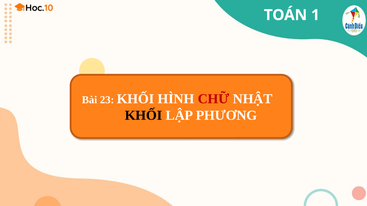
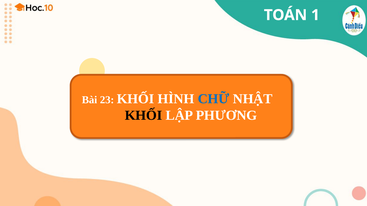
CHỮ colour: red -> blue
